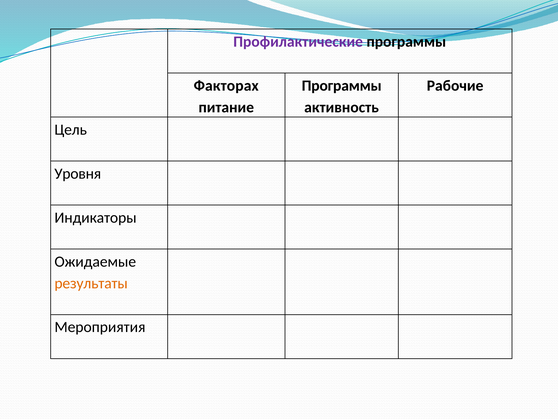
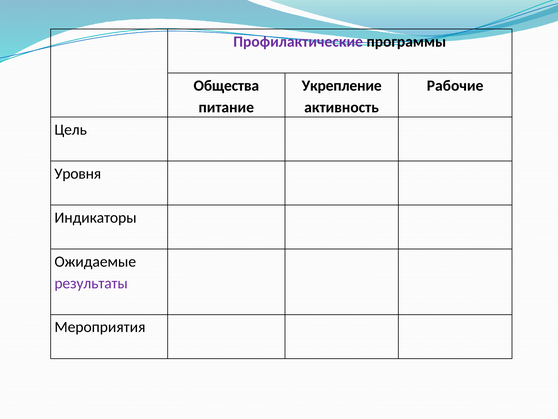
Факторах: Факторах -> Общества
Программы at (342, 86): Программы -> Укрепление
результаты colour: orange -> purple
